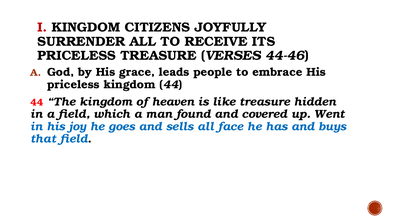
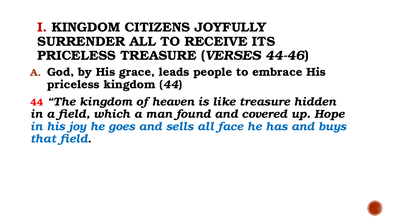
Went: Went -> Hope
